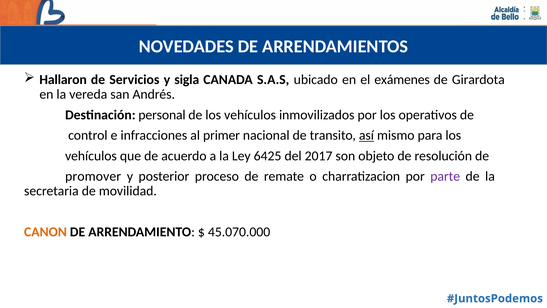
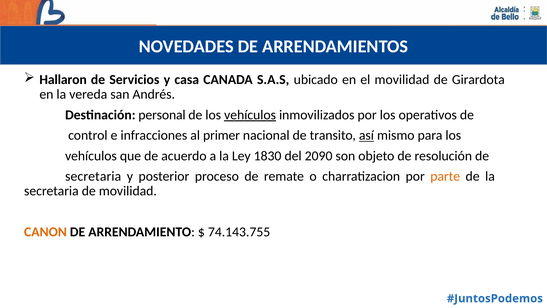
sigla: sigla -> casa
el exámenes: exámenes -> movilidad
vehículos at (250, 115) underline: none -> present
6425: 6425 -> 1830
2017: 2017 -> 2090
promover at (93, 176): promover -> secretaria
parte colour: purple -> orange
45.070.000: 45.070.000 -> 74.143.755
